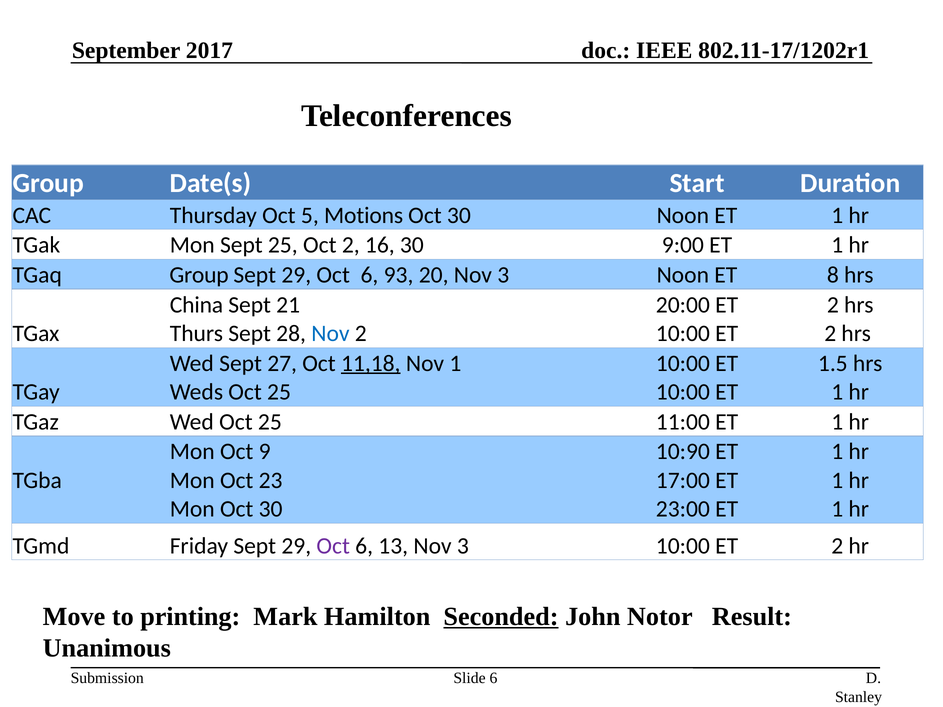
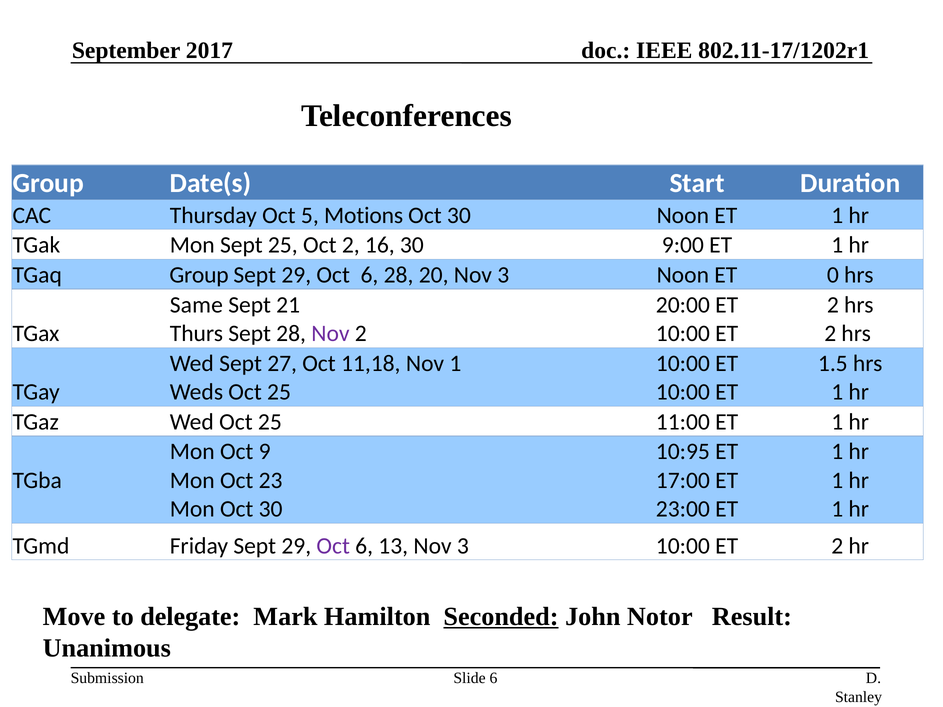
6 93: 93 -> 28
8: 8 -> 0
China: China -> Same
Nov at (330, 334) colour: blue -> purple
11,18 underline: present -> none
10:90: 10:90 -> 10:95
printing: printing -> delegate
